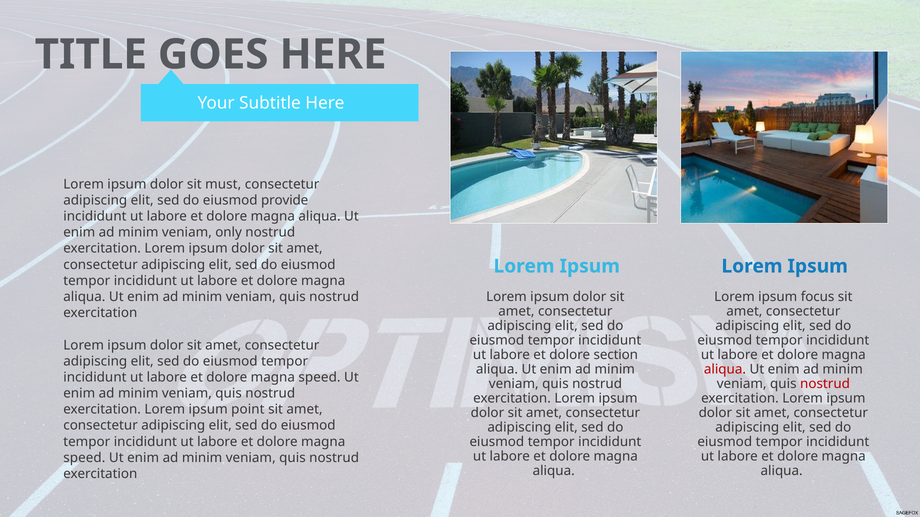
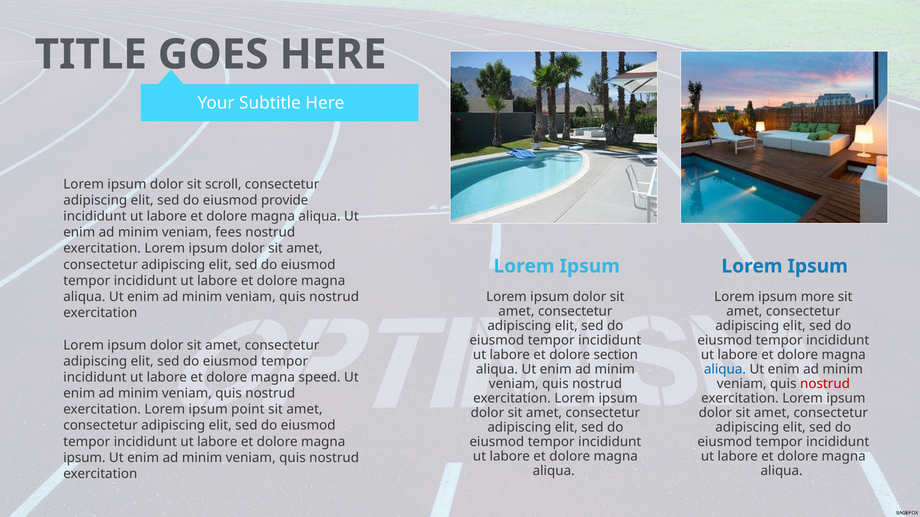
must: must -> scroll
only: only -> fees
focus: focus -> more
aliqua at (725, 370) colour: red -> blue
speed at (84, 458): speed -> ipsum
